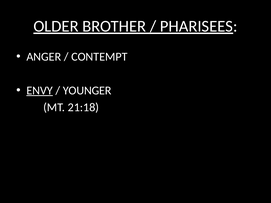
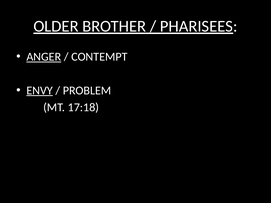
ANGER underline: none -> present
YOUNGER: YOUNGER -> PROBLEM
21:18: 21:18 -> 17:18
